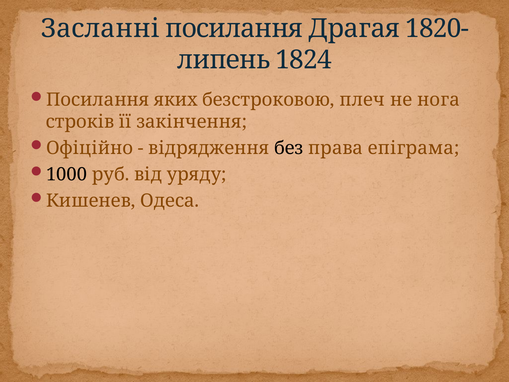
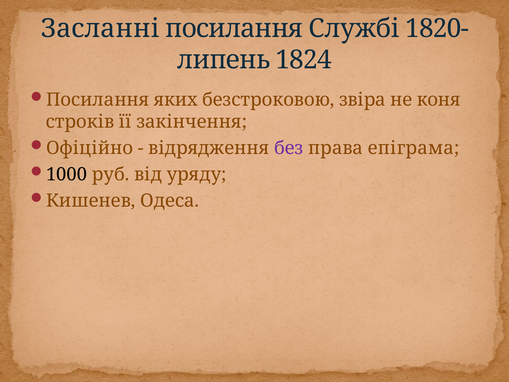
Драгая: Драгая -> Службі
плеч: плеч -> звіра
нога: нога -> коня
без colour: black -> purple
